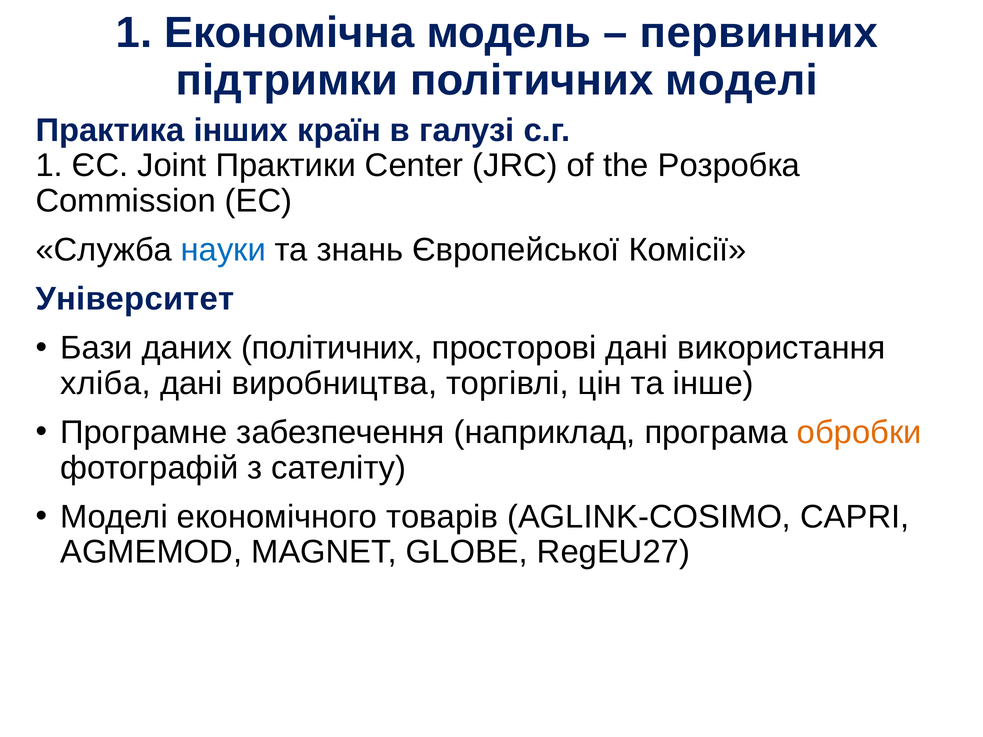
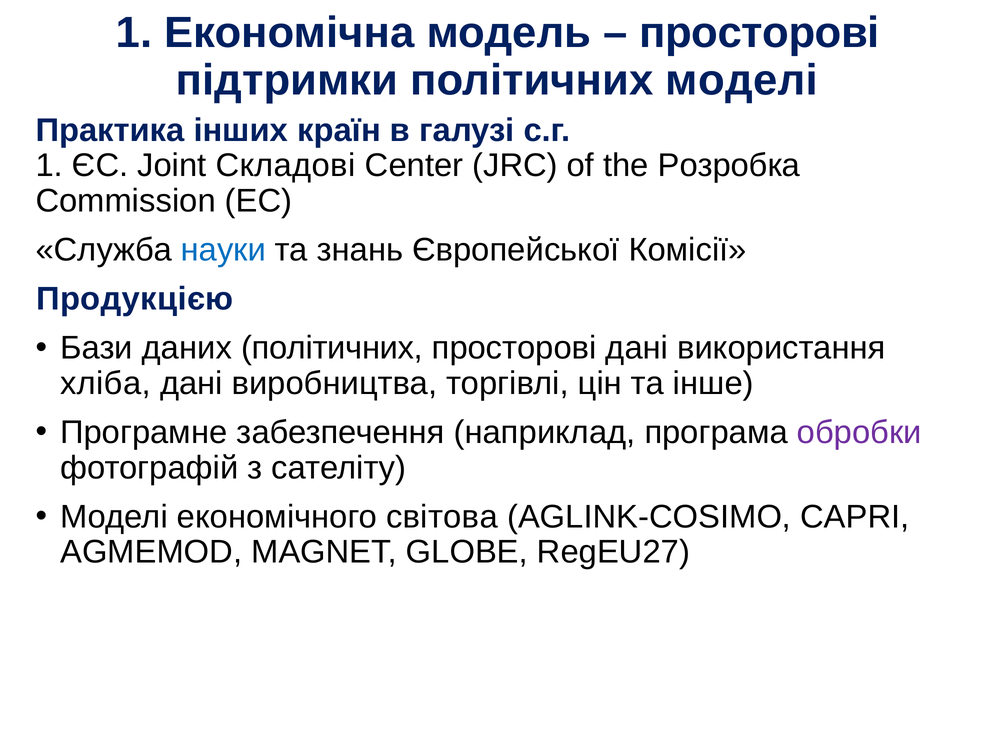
первинних at (759, 33): первинних -> просторові
Практики: Практики -> Складові
Університет: Університет -> Продукцією
обробки colour: orange -> purple
товарів: товарів -> світова
